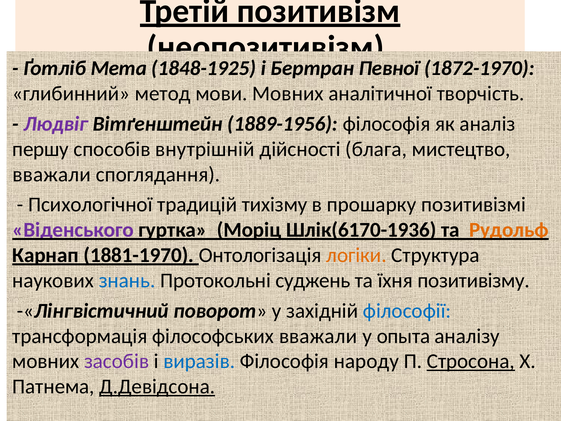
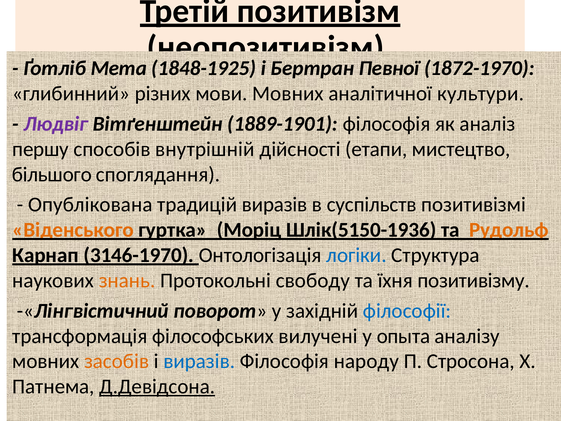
метод: метод -> різних
творчість: творчість -> культури
1889-1956: 1889-1956 -> 1889-1901
блага: блага -> етапи
вважали at (52, 174): вважали -> більшого
Психологічної: Психологічної -> Опублікована
традицій тихізму: тихізму -> виразів
прошарку: прошарку -> суспільств
Віденського colour: purple -> orange
Шлік(6170-1936: Шлік(6170-1936 -> Шлік(5150-1936
1881-1970: 1881-1970 -> 3146-1970
логіки colour: orange -> blue
знань colour: blue -> orange
суджень: суджень -> свободу
філософських вважали: вважали -> вилучені
засобів colour: purple -> orange
Стросона underline: present -> none
